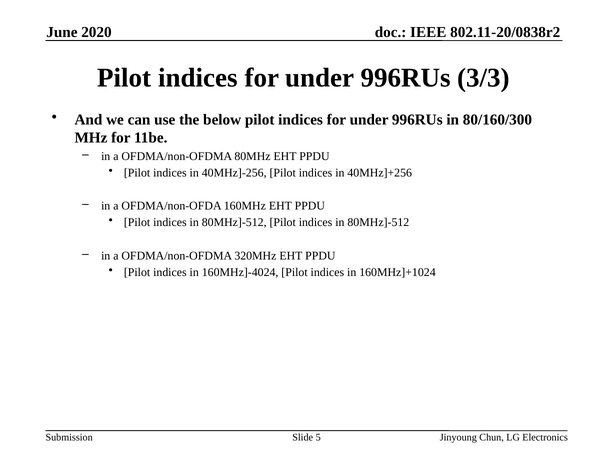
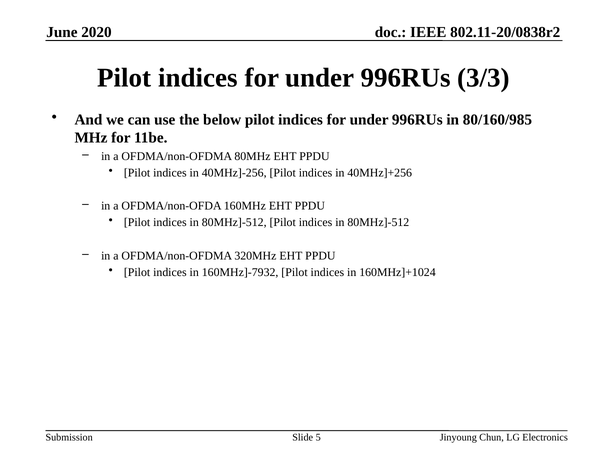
80/160/300: 80/160/300 -> 80/160/985
160MHz]-4024: 160MHz]-4024 -> 160MHz]-7932
